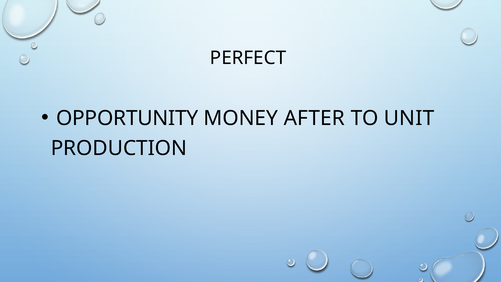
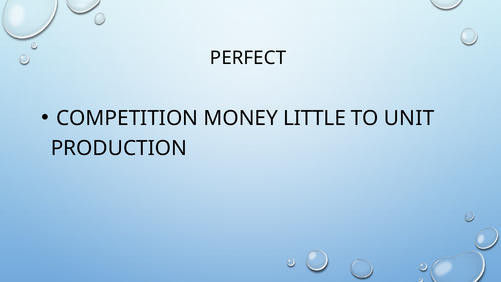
OPPORTUNITY: OPPORTUNITY -> COMPETITION
AFTER: AFTER -> LITTLE
